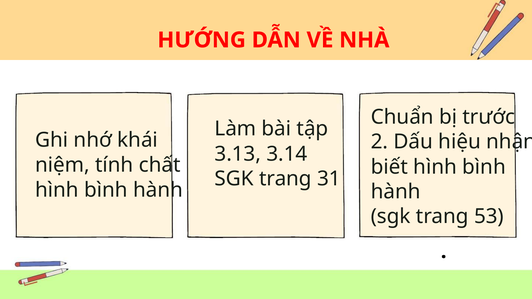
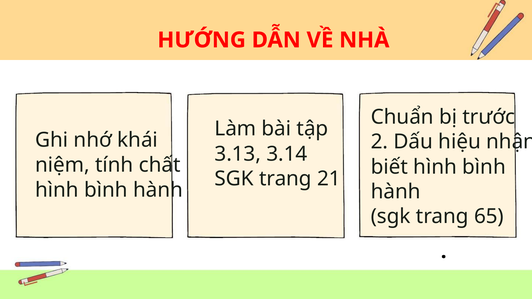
31: 31 -> 21
53: 53 -> 65
